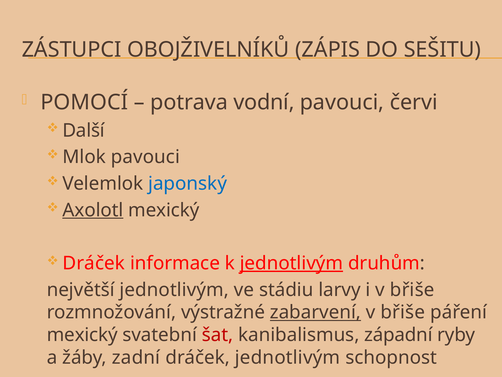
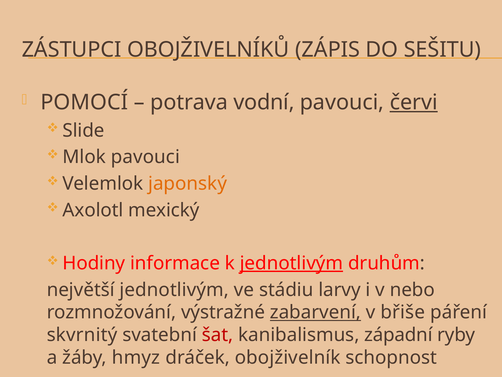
červi underline: none -> present
Další: Další -> Slide
japonský colour: blue -> orange
Axolotl underline: present -> none
Dráček at (94, 263): Dráček -> Hodiny
i v břiše: břiše -> nebo
mexický at (82, 335): mexický -> skvrnitý
zadní: zadní -> hmyz
dráček jednotlivým: jednotlivým -> obojživelník
